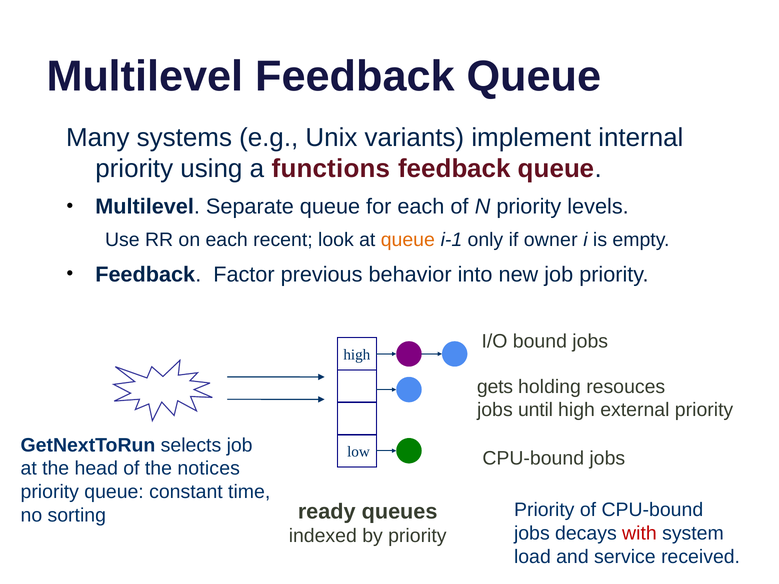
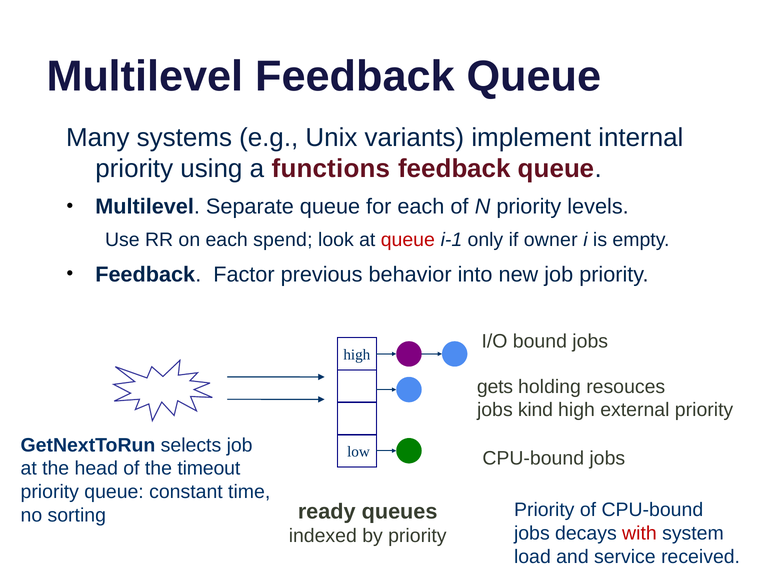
recent: recent -> spend
queue at (408, 240) colour: orange -> red
until: until -> kind
notices: notices -> timeout
